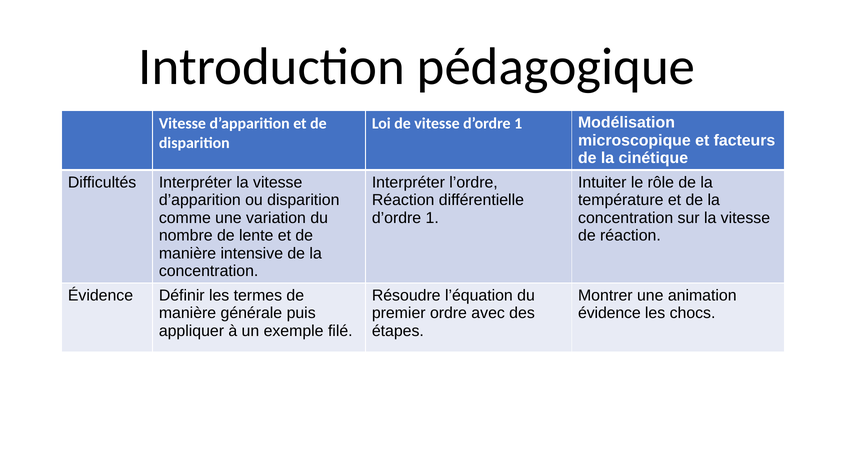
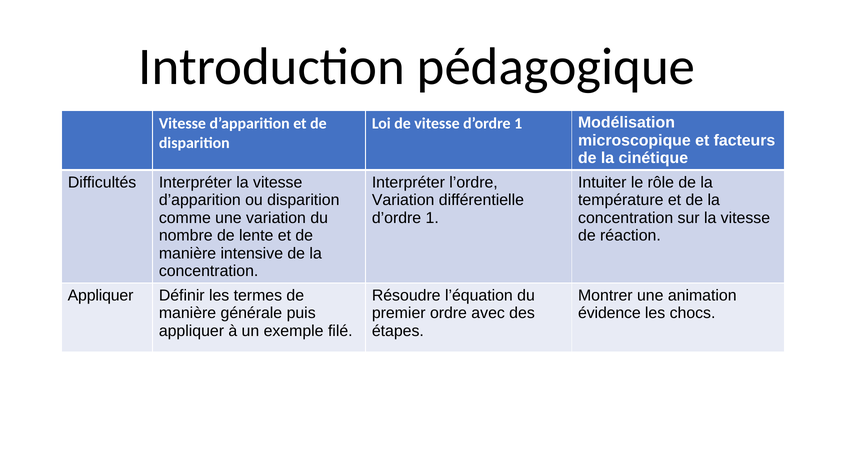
Réaction at (403, 200): Réaction -> Variation
Évidence at (100, 295): Évidence -> Appliquer
